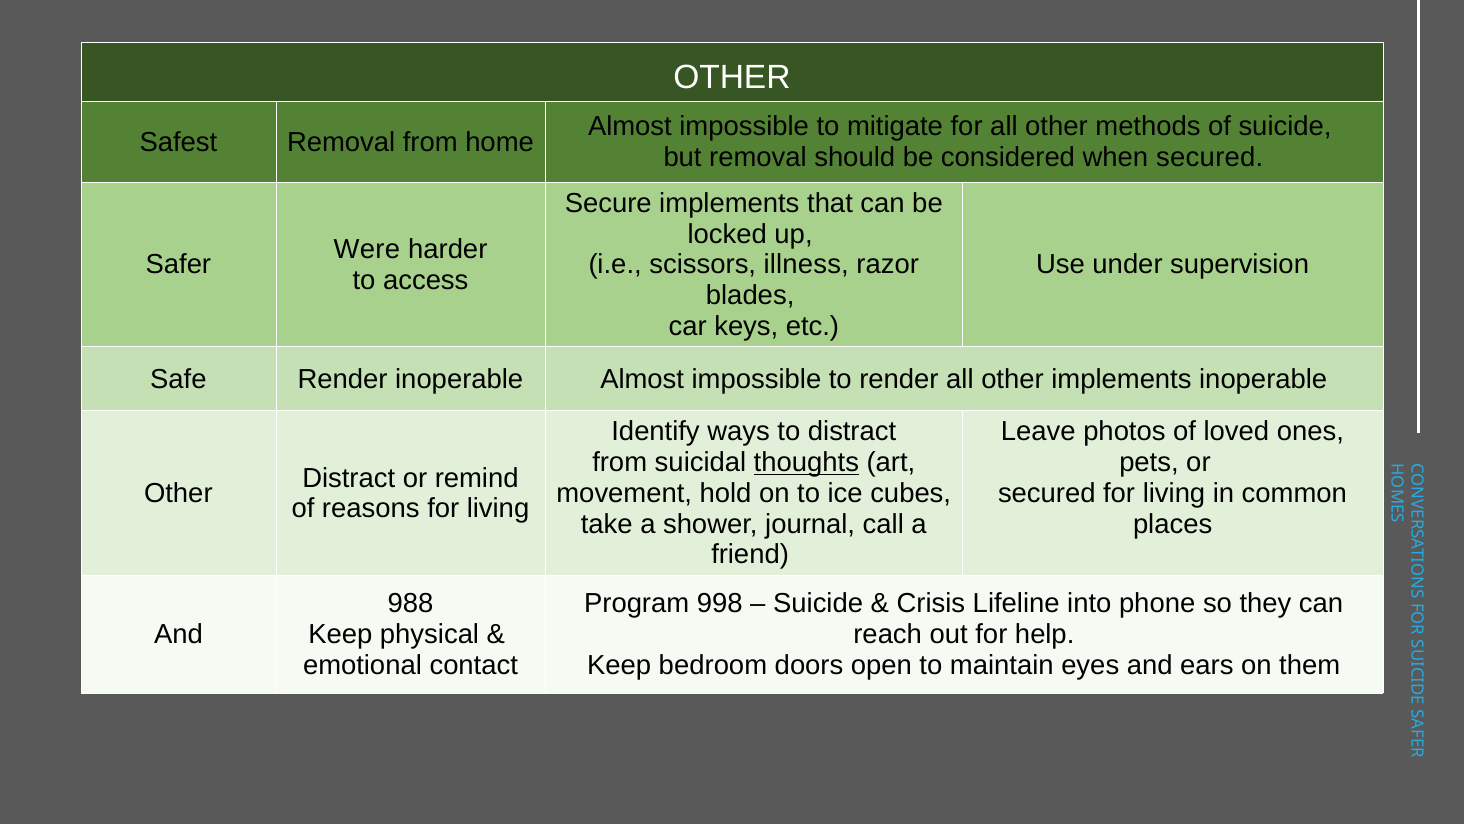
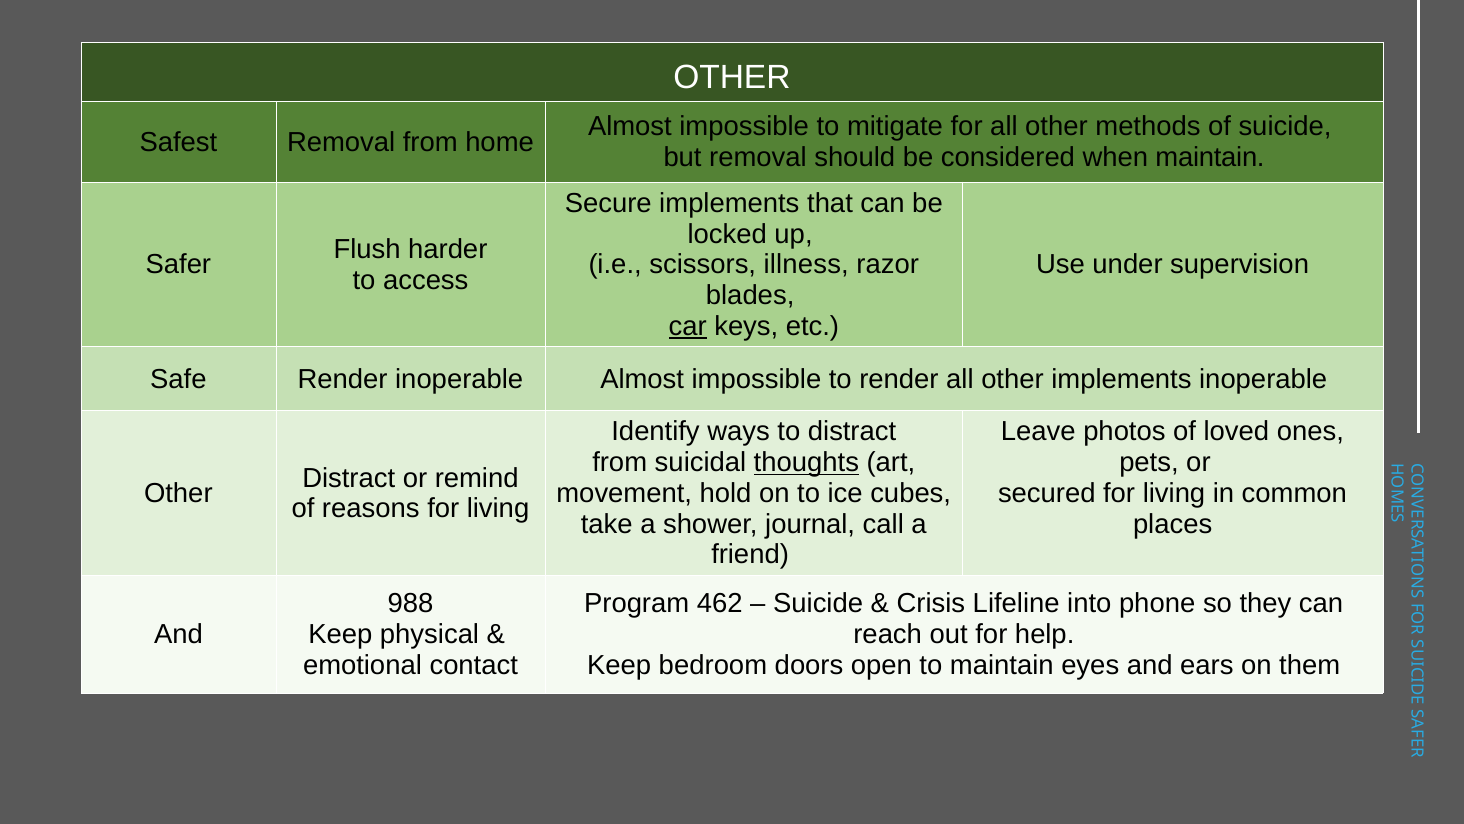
when secured: secured -> maintain
Were: Were -> Flush
car underline: none -> present
998: 998 -> 462
